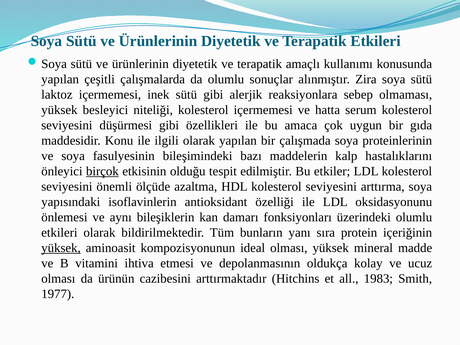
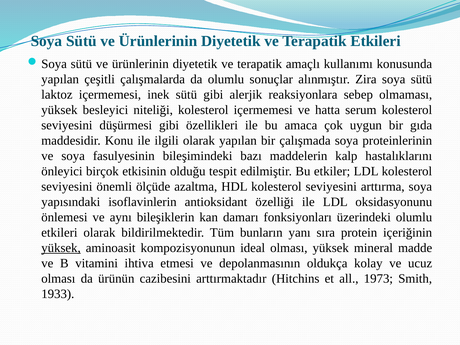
birçok underline: present -> none
1983: 1983 -> 1973
1977: 1977 -> 1933
